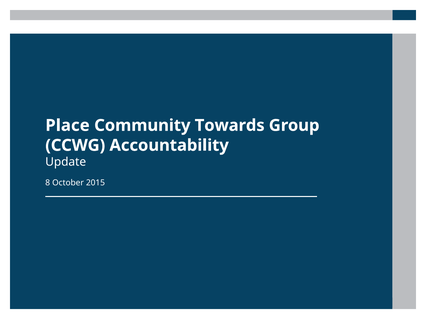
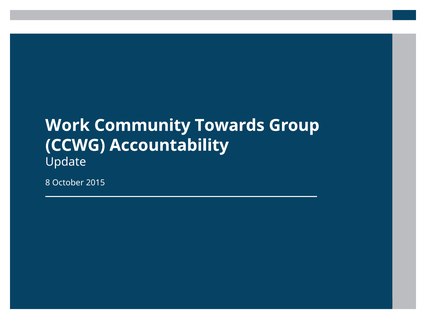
Place: Place -> Work
